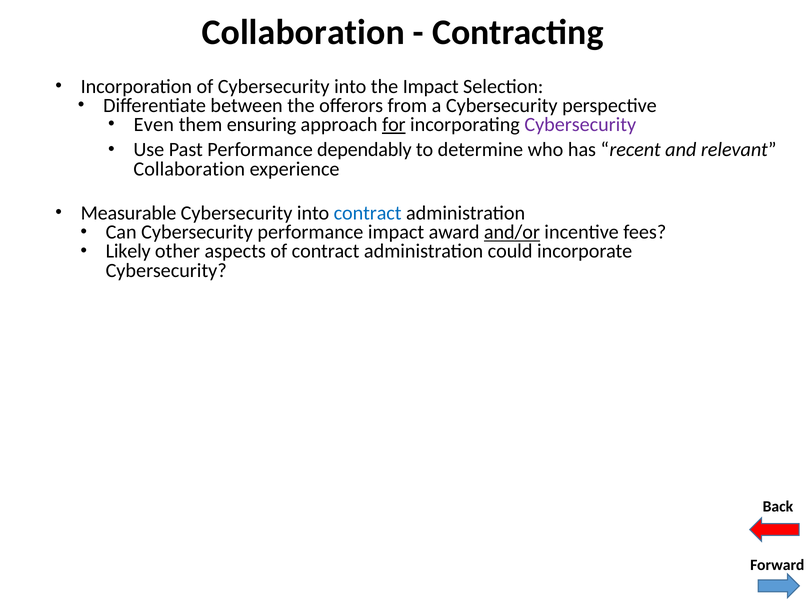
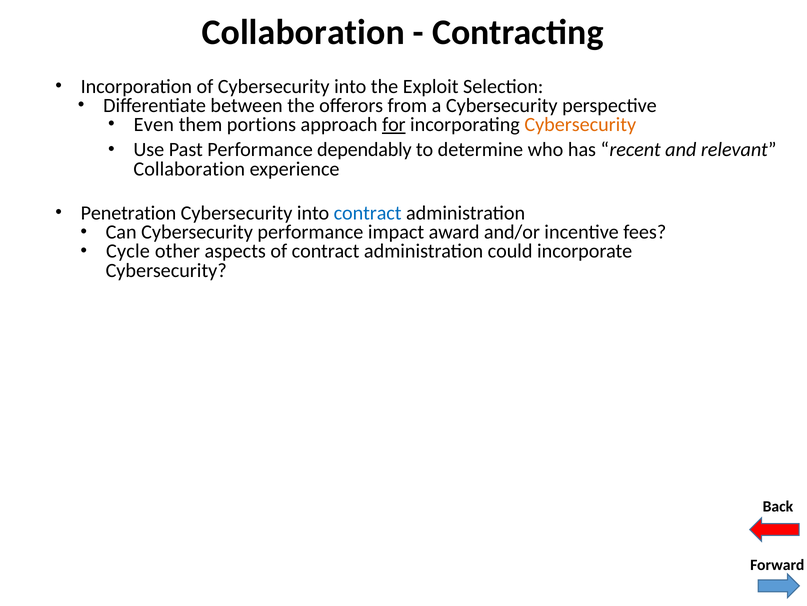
the Impact: Impact -> Exploit
ensuring: ensuring -> portions
Cybersecurity at (580, 124) colour: purple -> orange
Measurable: Measurable -> Penetration
and/or underline: present -> none
Likely: Likely -> Cycle
